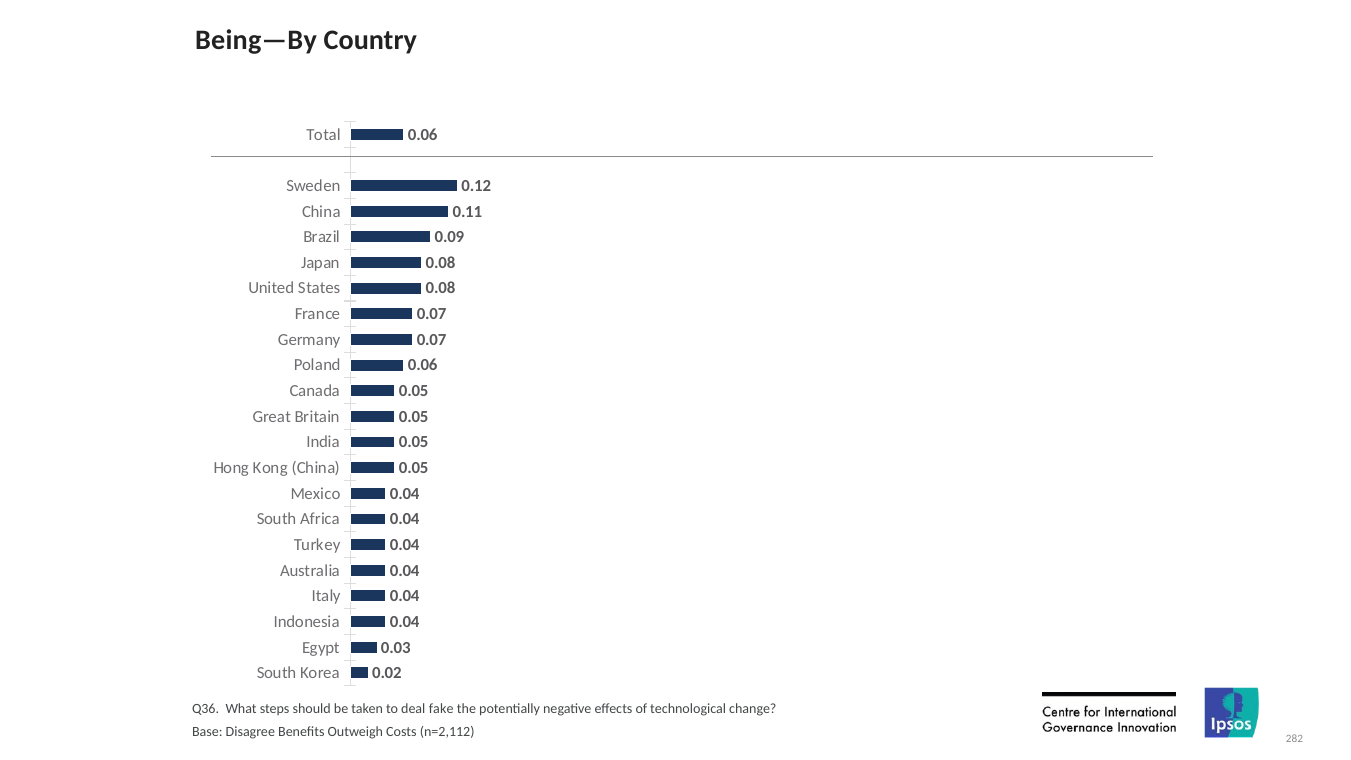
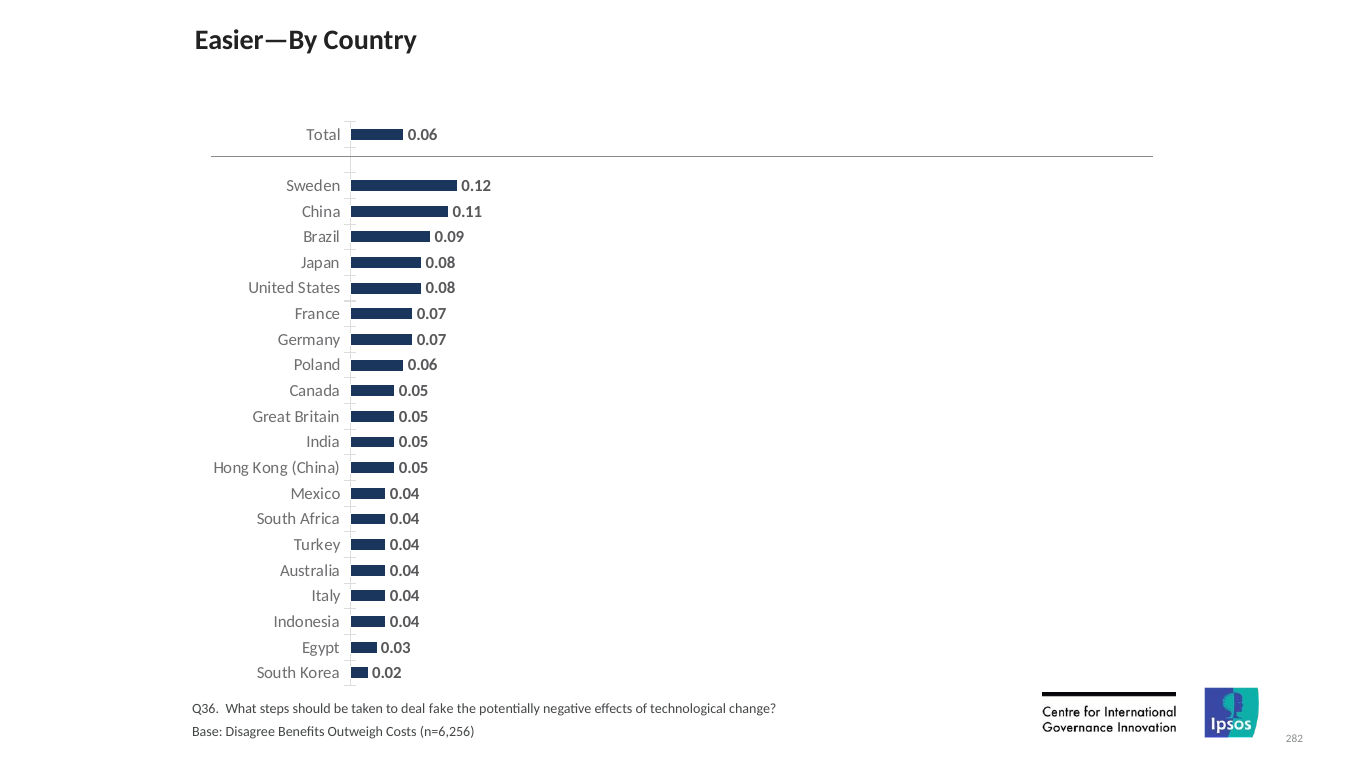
Being—By: Being—By -> Easier—By
n=2,112: n=2,112 -> n=6,256
